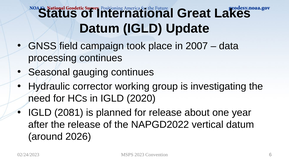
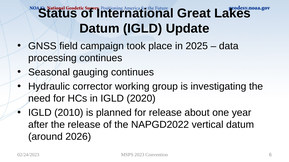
2007: 2007 -> 2025
2081: 2081 -> 2010
